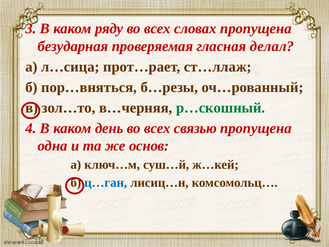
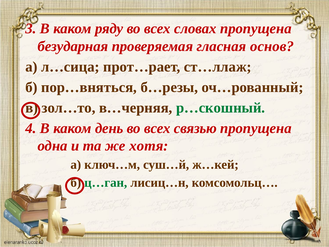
делал: делал -> основ
основ: основ -> хотя
ц…ган colour: blue -> green
